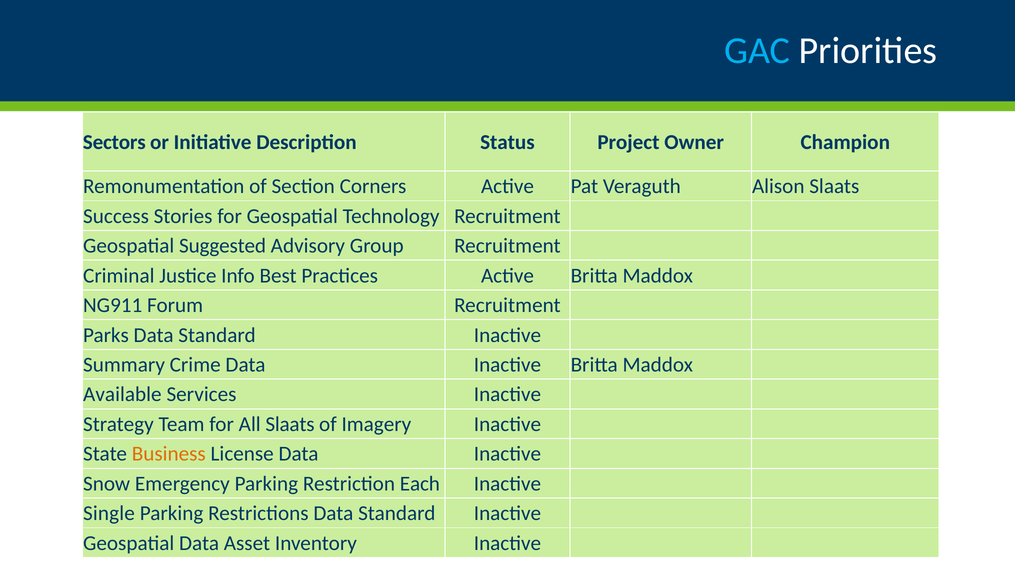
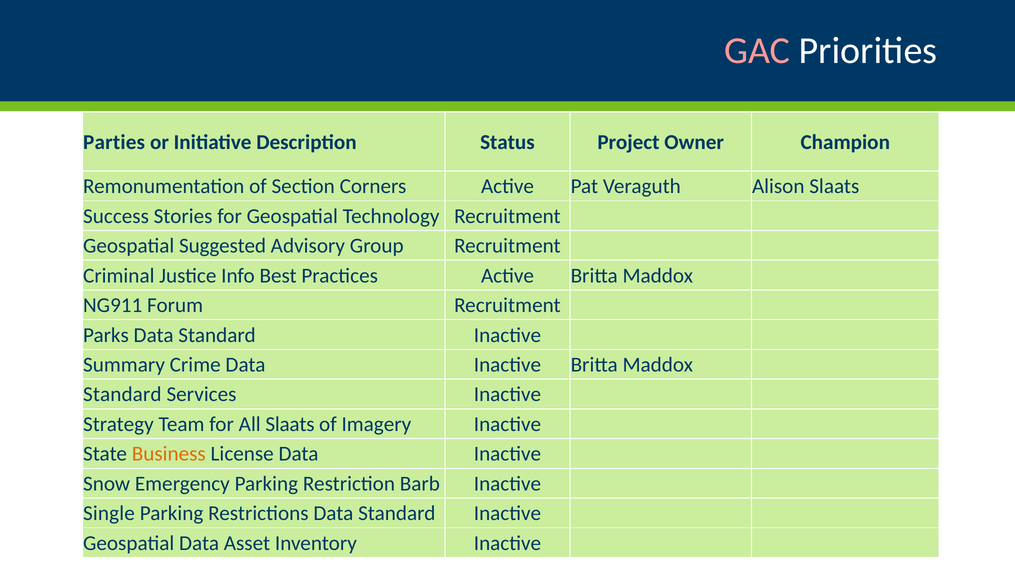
GAC colour: light blue -> pink
Sectors: Sectors -> Parties
Available at (122, 394): Available -> Standard
Each: Each -> Barb
